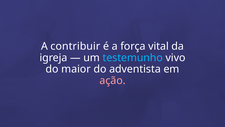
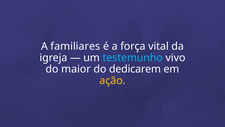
contribuir: contribuir -> familiares
adventista: adventista -> dedicarem
ação colour: pink -> yellow
